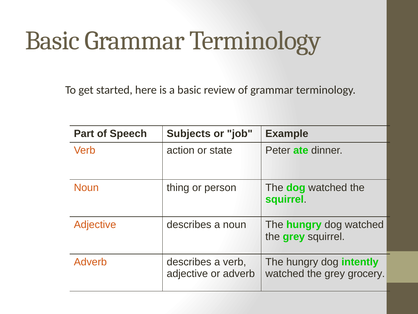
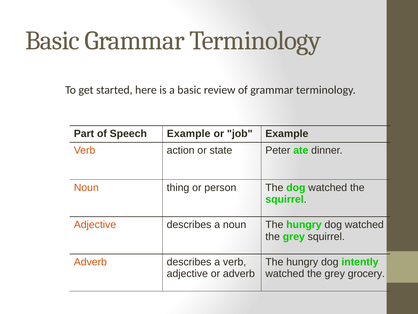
Speech Subjects: Subjects -> Example
